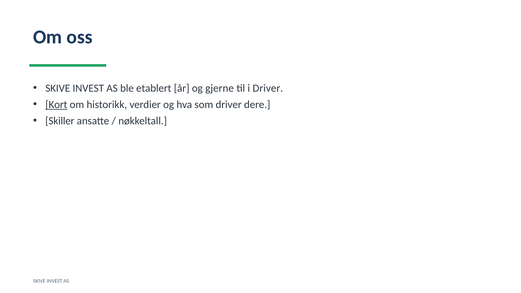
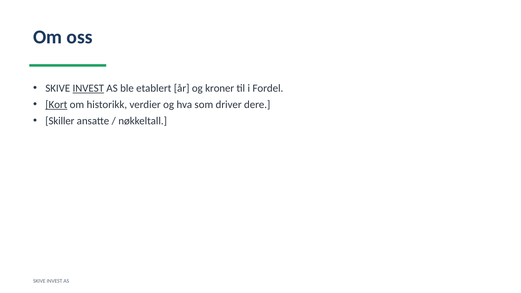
INVEST at (88, 88) underline: none -> present
gjerne: gjerne -> kroner
i Driver: Driver -> Fordel
